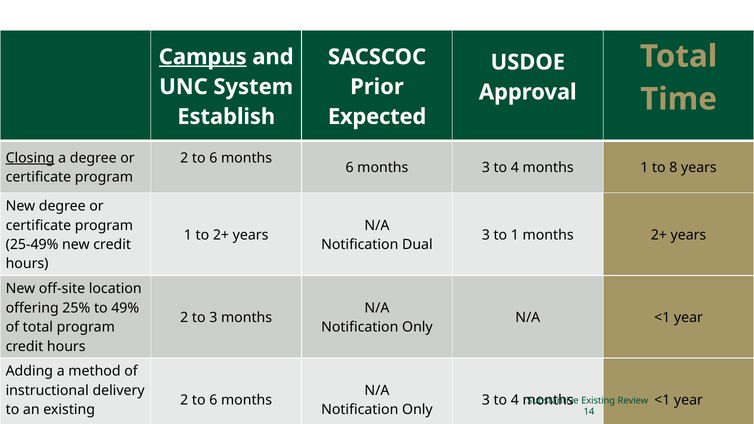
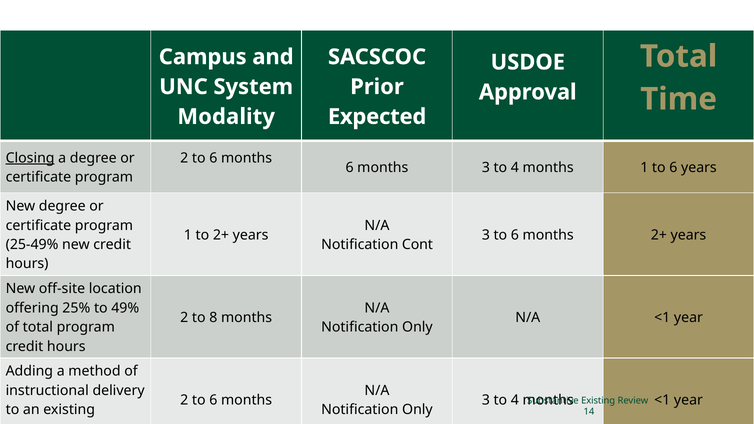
Campus underline: present -> none
Establish: Establish -> Modality
1 to 8: 8 -> 6
3 to 1: 1 -> 6
Dual: Dual -> Cont
to 3: 3 -> 8
